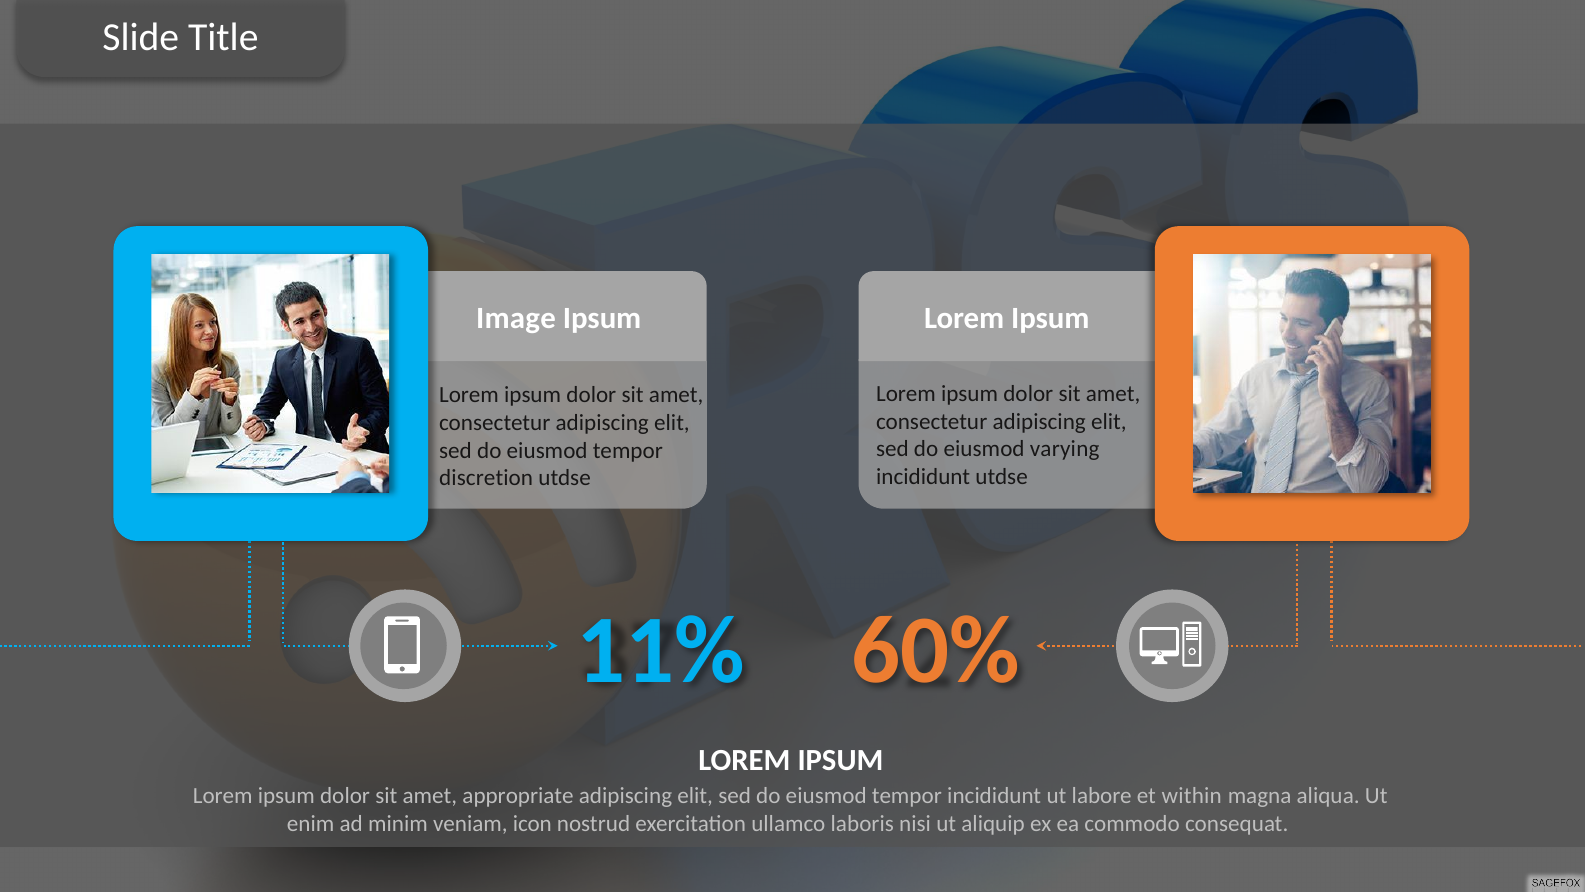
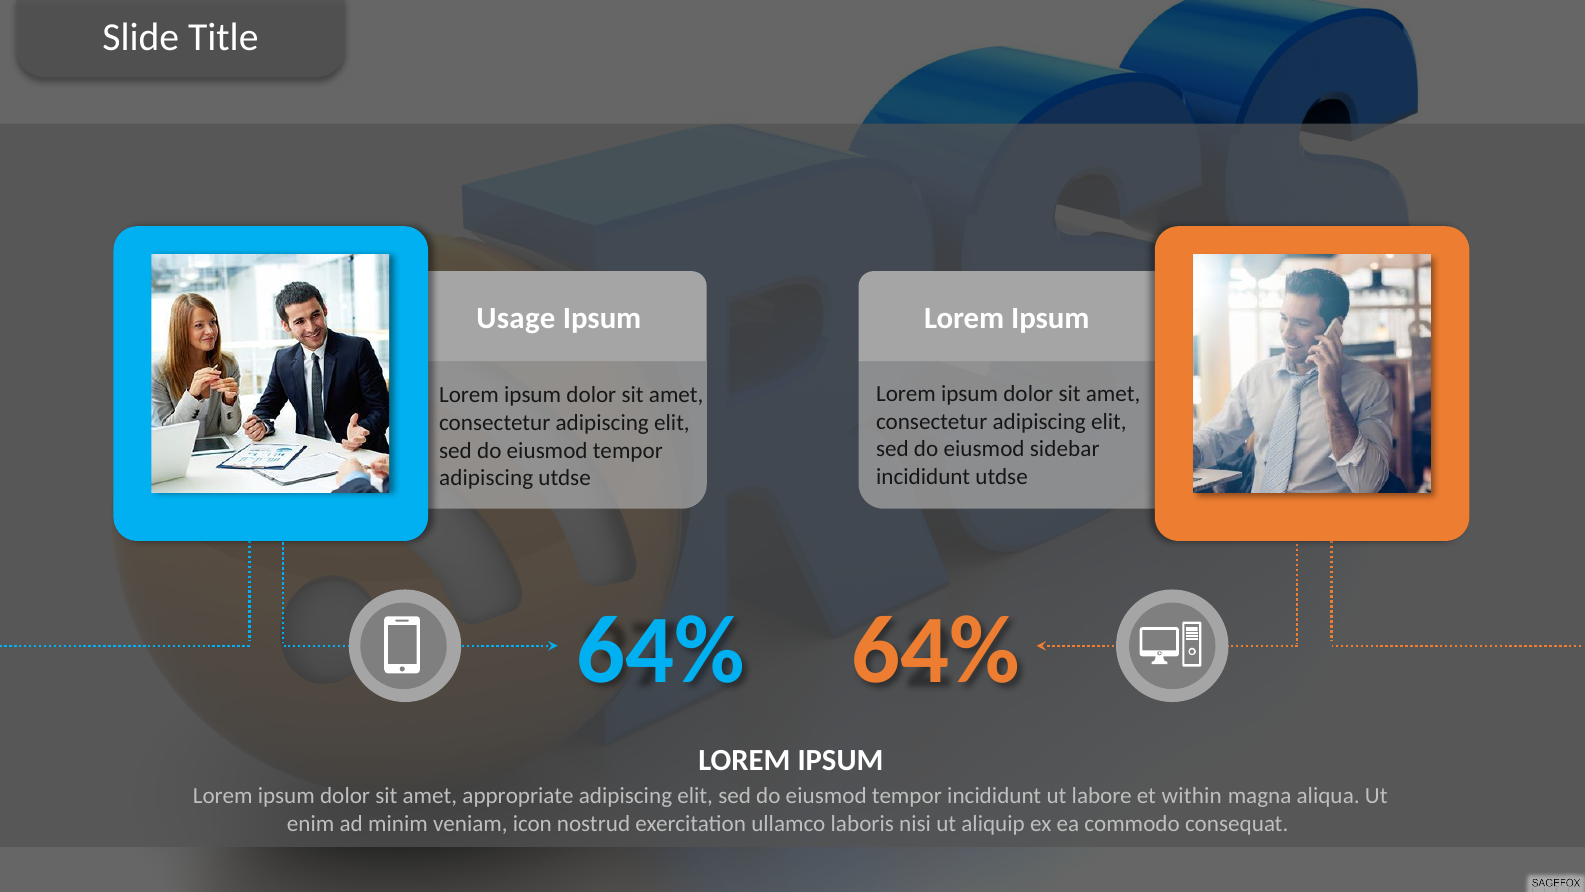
Image: Image -> Usage
varying: varying -> sidebar
discretion at (486, 478): discretion -> adipiscing
11% at (661, 650): 11% -> 64%
60% at (936, 650): 60% -> 64%
